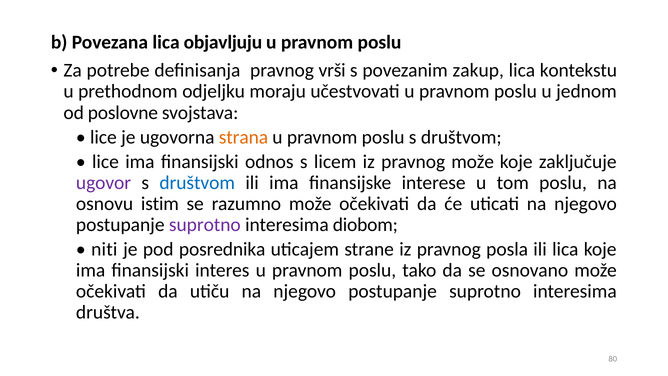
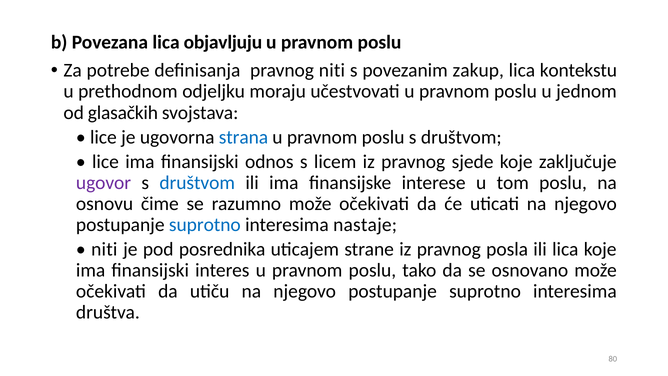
pravnog vrši: vrši -> niti
poslovne: poslovne -> glasačkih
strana colour: orange -> blue
pravnog može: može -> sjede
istim: istim -> čime
suprotno at (205, 224) colour: purple -> blue
diobom: diobom -> nastaje
